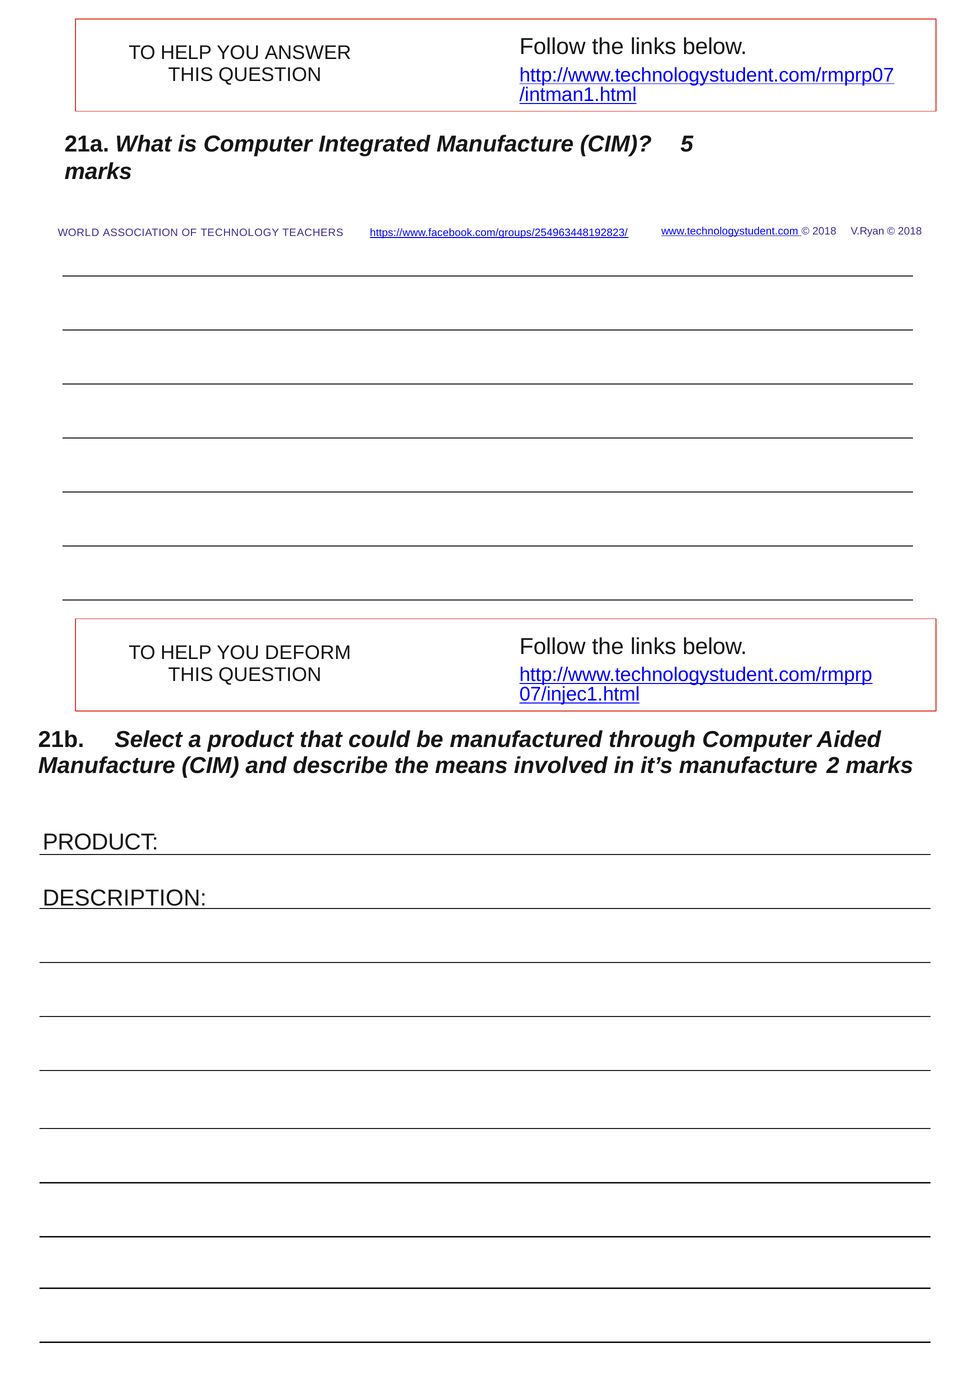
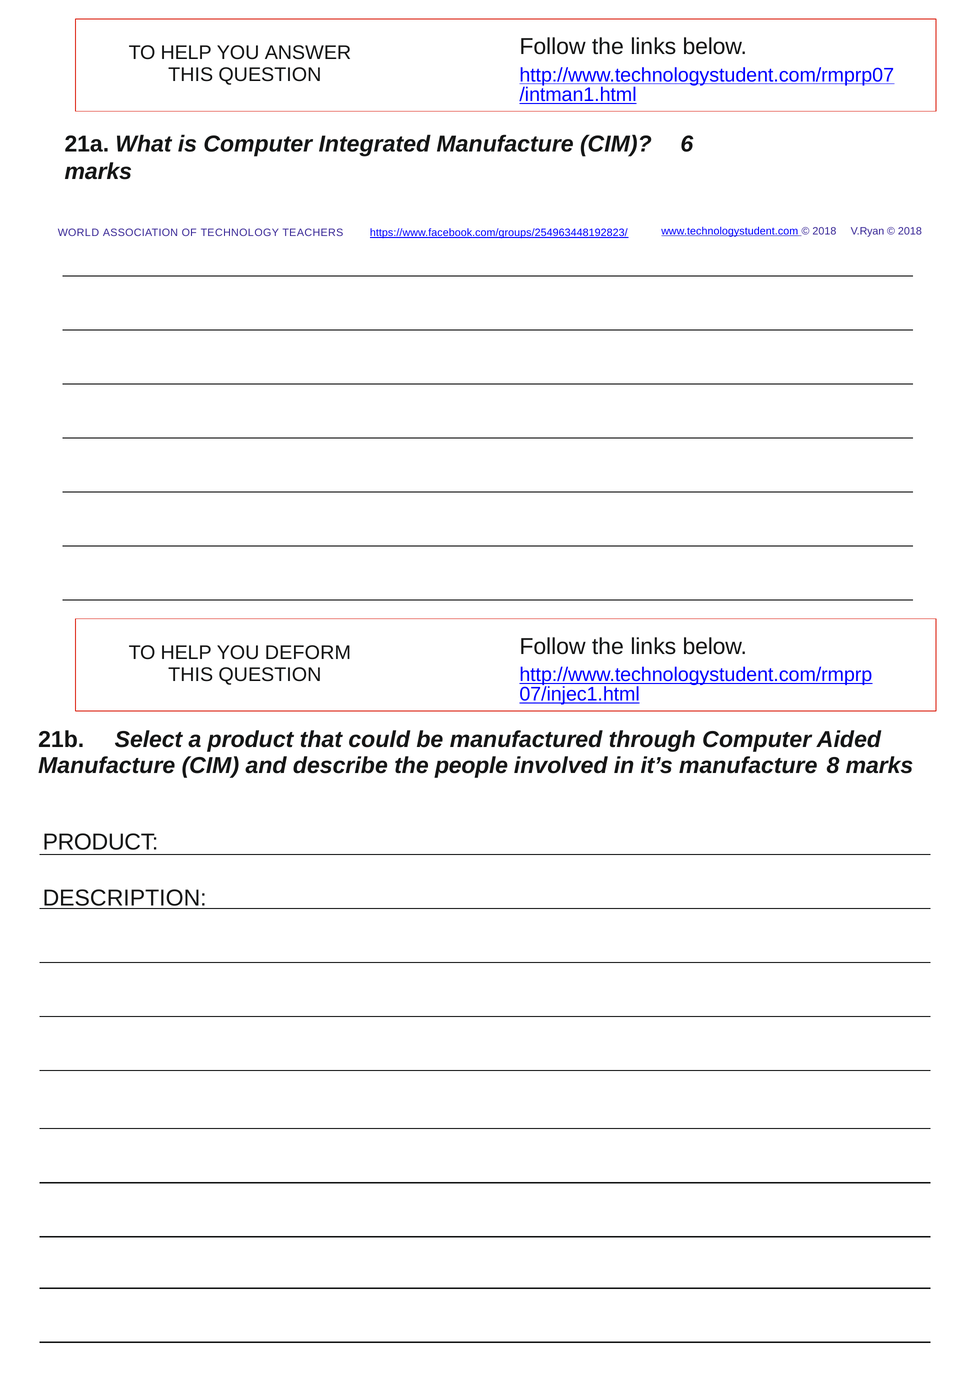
5: 5 -> 6
means: means -> people
2: 2 -> 8
